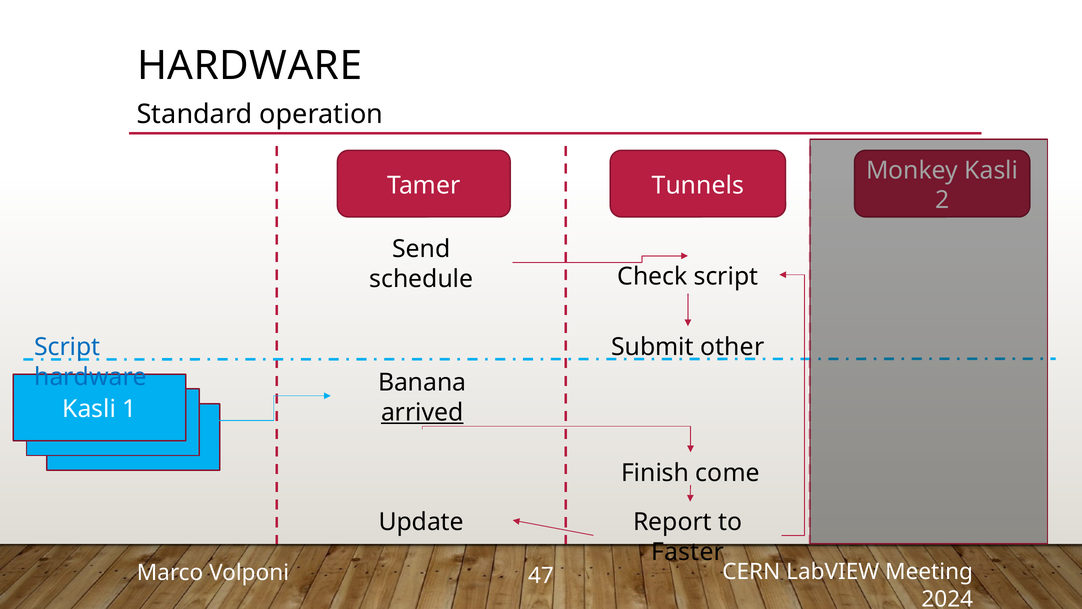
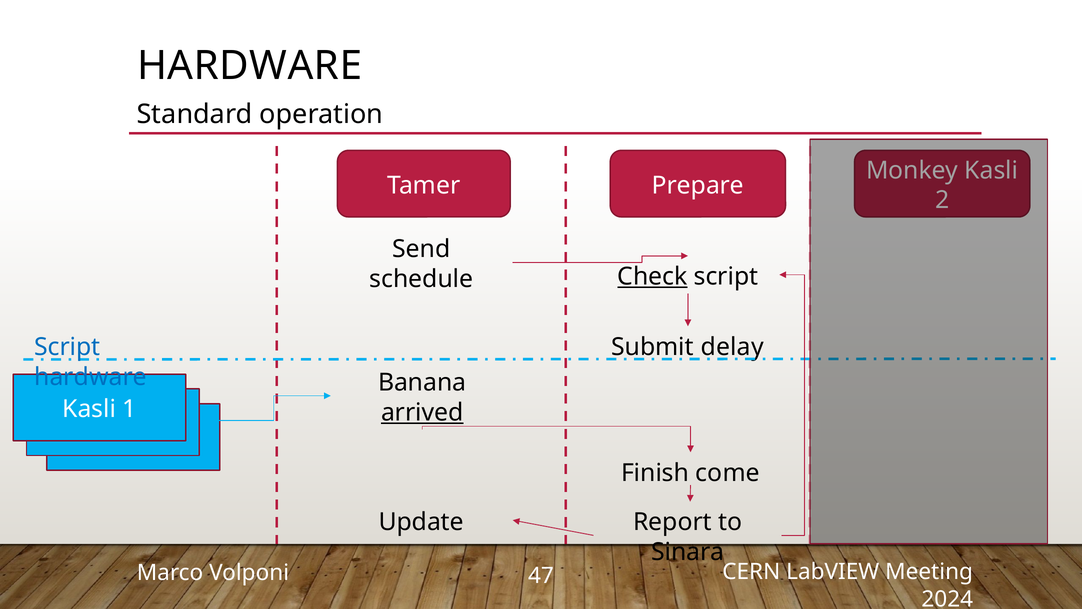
Tunnels: Tunnels -> Prepare
Check underline: none -> present
other: other -> delay
Faster: Faster -> Sinara
